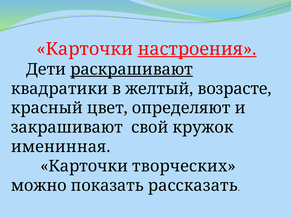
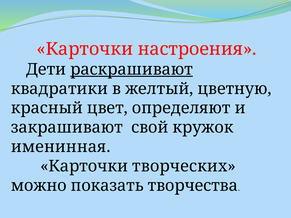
настроения underline: present -> none
возрасте: возрасте -> цветную
рассказать: рассказать -> творчества
